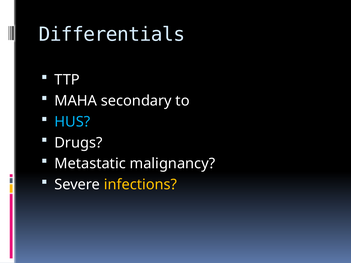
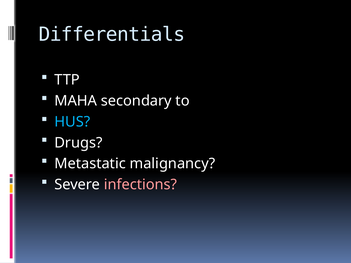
infections colour: yellow -> pink
